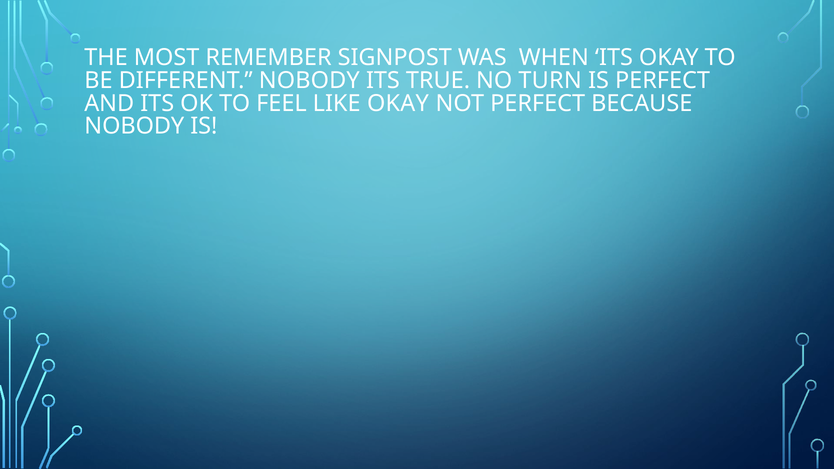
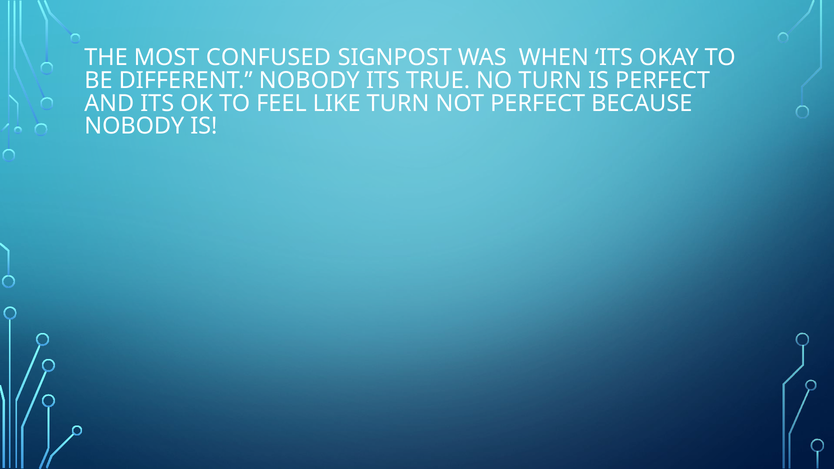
REMEMBER: REMEMBER -> CONFUSED
LIKE OKAY: OKAY -> TURN
